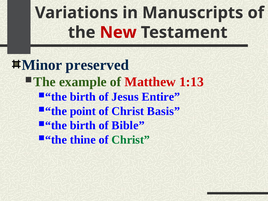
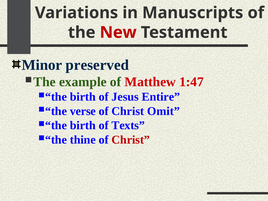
1:13: 1:13 -> 1:47
point: point -> verse
Basis: Basis -> Omit
Bible: Bible -> Texts
Christ at (131, 140) colour: green -> red
